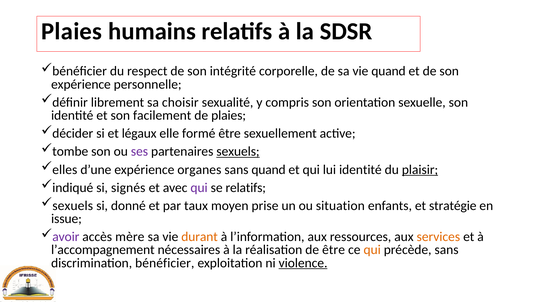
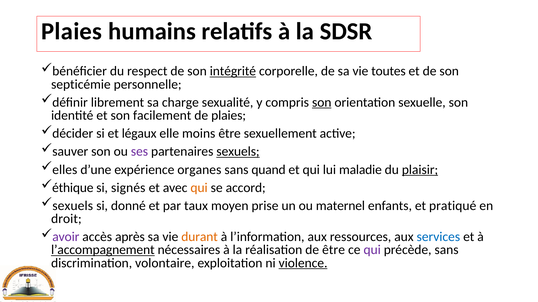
intégrité underline: none -> present
vie quand: quand -> toutes
expérience at (81, 84): expérience -> septicémie
choisir: choisir -> charge
son at (322, 103) underline: none -> present
formé: formé -> moins
tombe: tombe -> sauver
lui identité: identité -> maladie
indiqué: indiqué -> éthique
qui at (199, 188) colour: purple -> orange
se relatifs: relatifs -> accord
situation: situation -> maternel
stratégie: stratégie -> pratiqué
issue: issue -> droit
mère: mère -> après
services colour: orange -> blue
l’accompagnement underline: none -> present
qui at (372, 250) colour: orange -> purple
discrimination bénéficier: bénéficier -> volontaire
